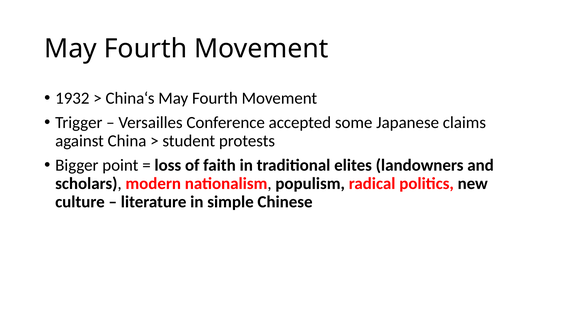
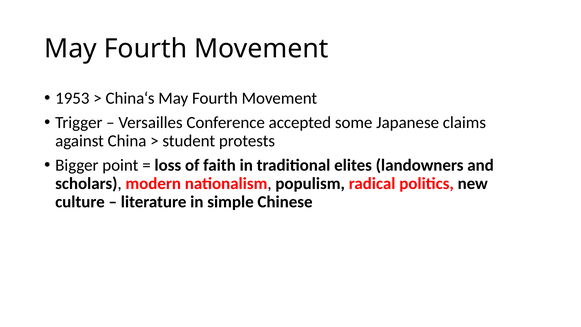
1932: 1932 -> 1953
